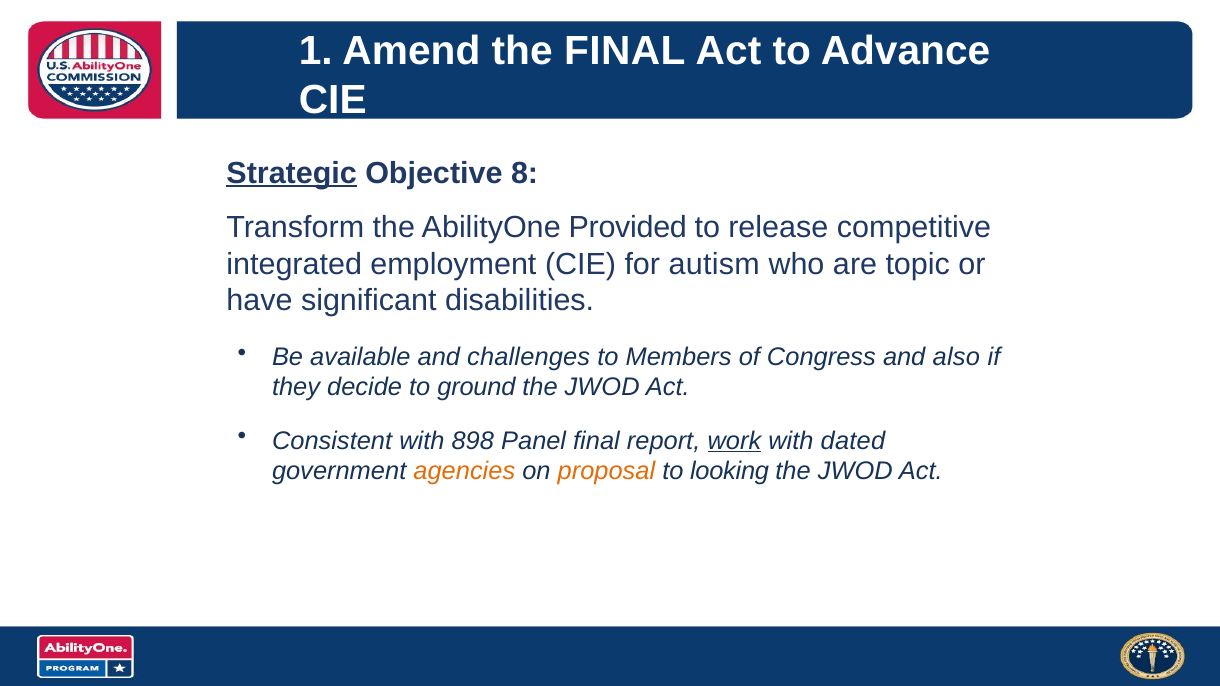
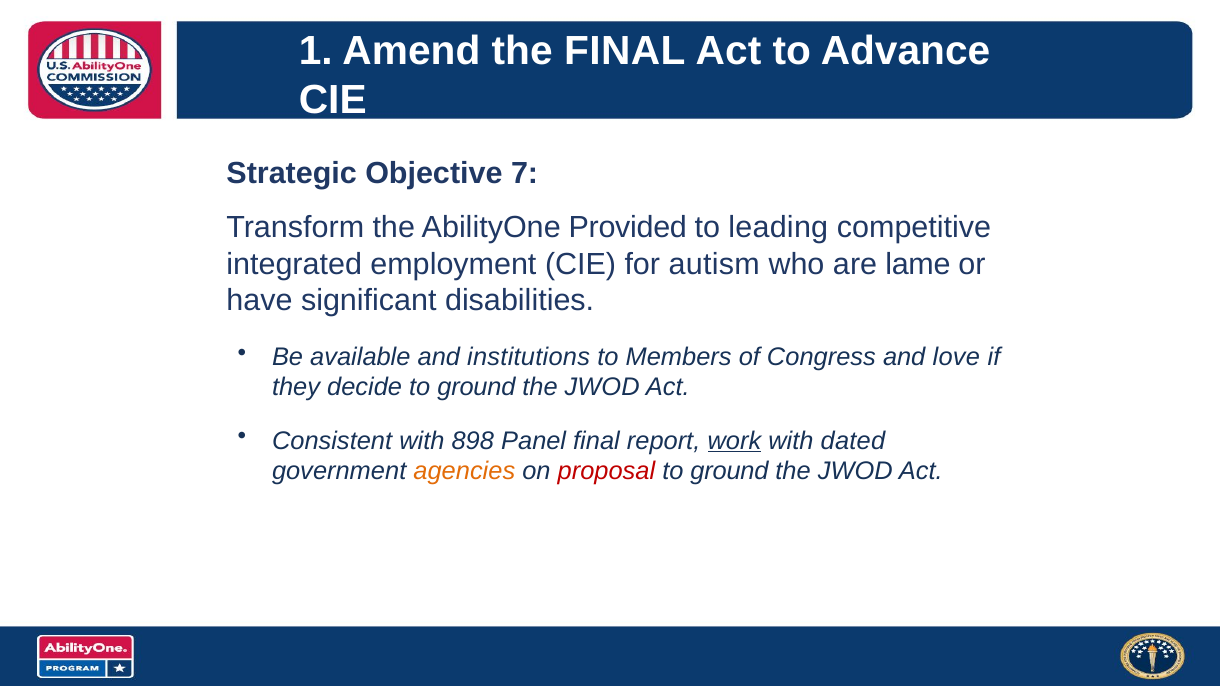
Strategic underline: present -> none
8: 8 -> 7
release: release -> leading
topic: topic -> lame
challenges: challenges -> institutions
also: also -> love
proposal colour: orange -> red
looking at (730, 471): looking -> ground
